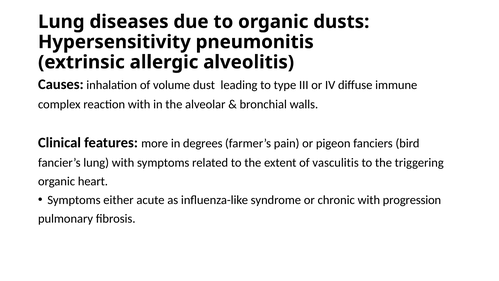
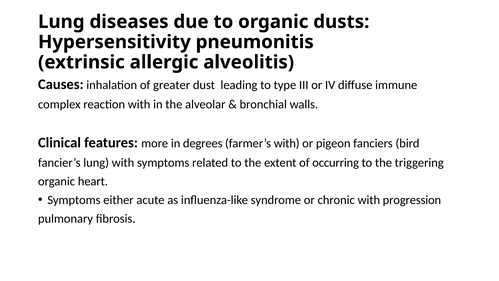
volume: volume -> greater
farmer’s pain: pain -> with
vasculitis: vasculitis -> occurring
